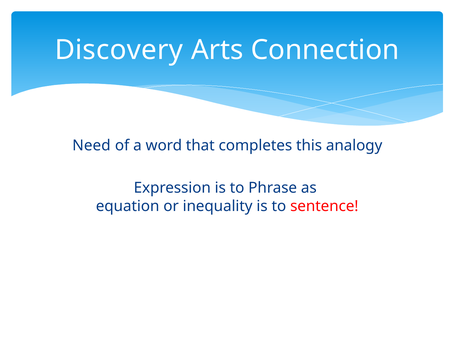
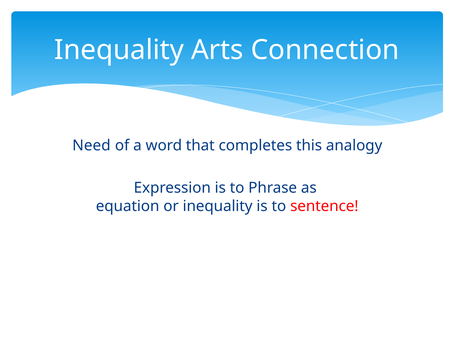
Discovery at (119, 50): Discovery -> Inequality
